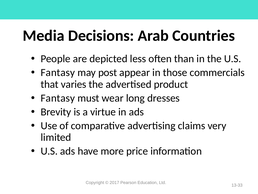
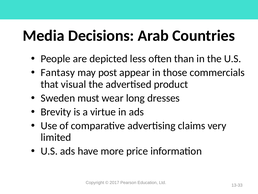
varies: varies -> visual
Fantasy at (58, 98): Fantasy -> Sweden
